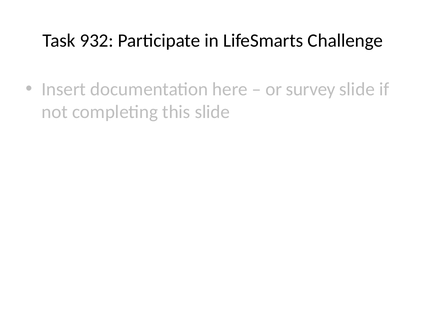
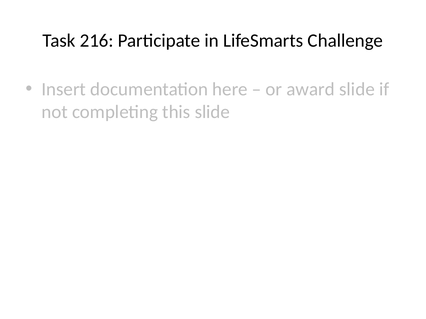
932: 932 -> 216
survey: survey -> award
